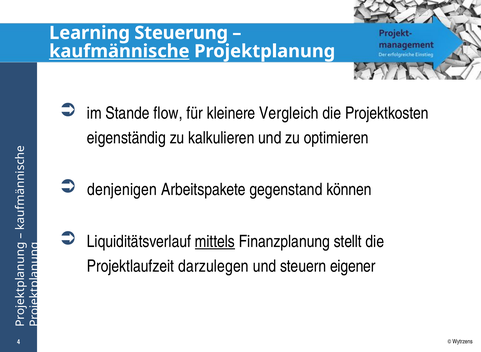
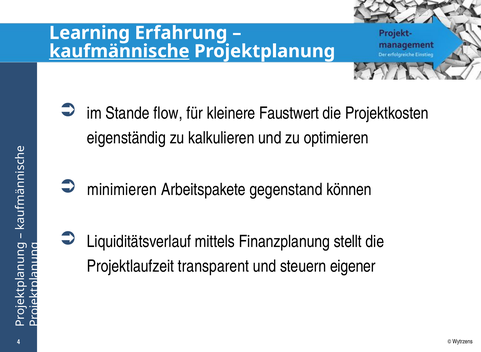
Steuerung: Steuerung -> Erfahrung
Vergleich: Vergleich -> Faustwert
denjenigen: denjenigen -> minimieren
mittels underline: present -> none
darzulegen: darzulegen -> transparent
